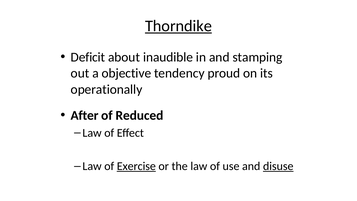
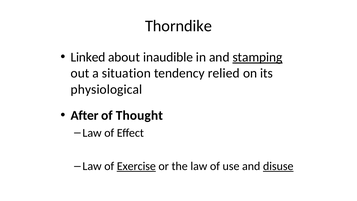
Thorndike underline: present -> none
Deficit: Deficit -> Linked
stamping underline: none -> present
objective: objective -> situation
proud: proud -> relied
operationally: operationally -> physiological
Reduced: Reduced -> Thought
